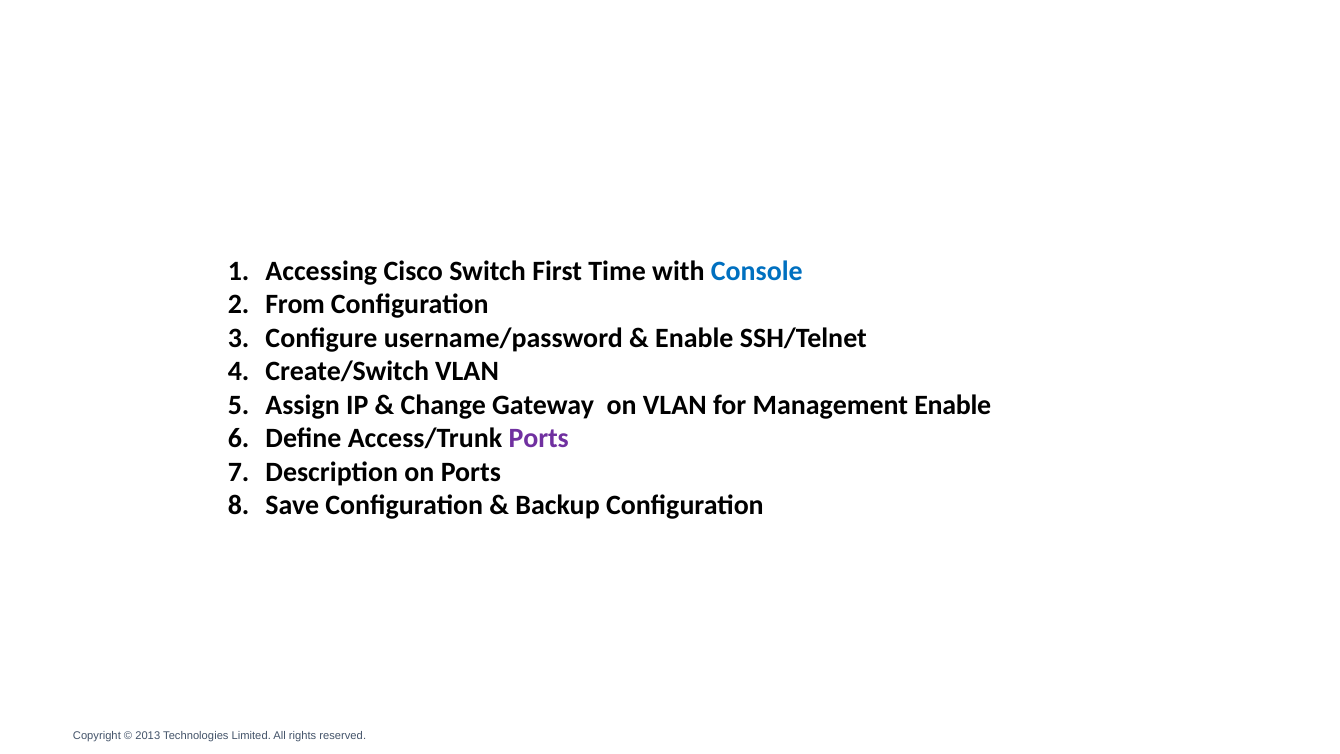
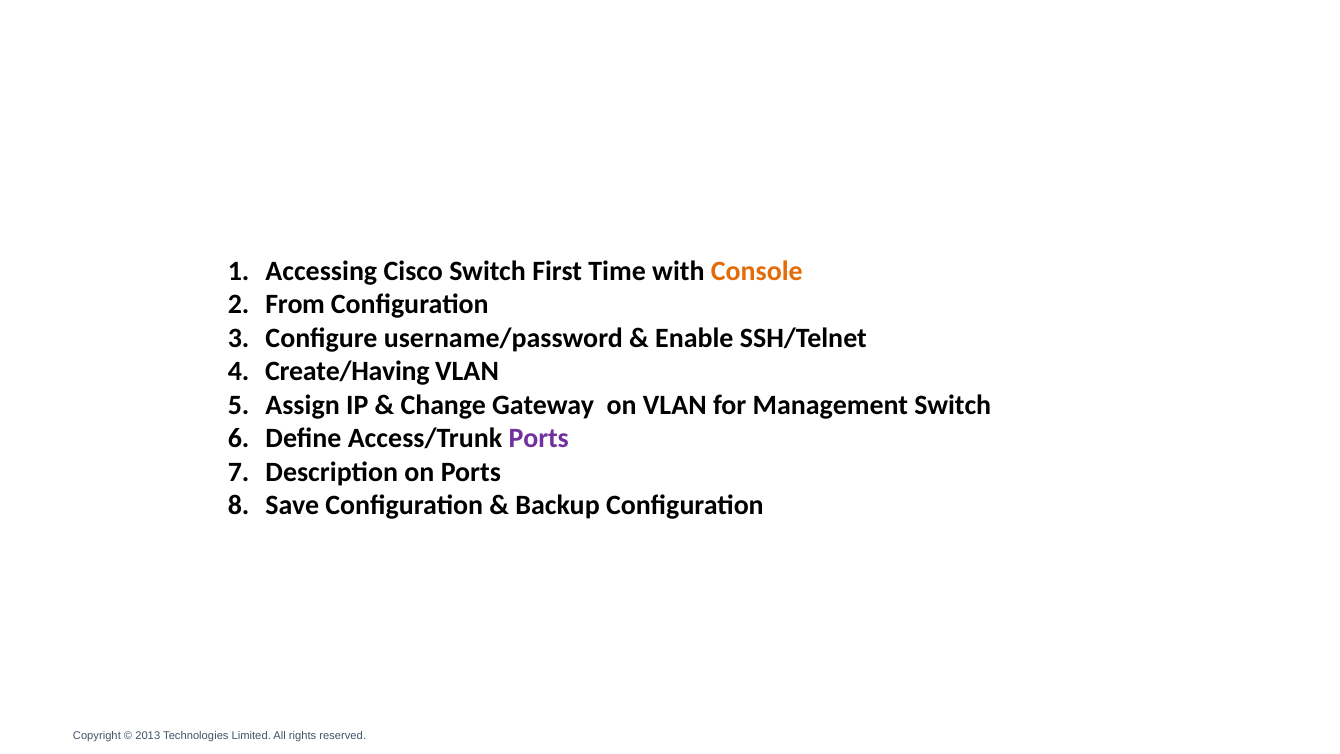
Console colour: blue -> orange
Create/Switch: Create/Switch -> Create/Having
Management Enable: Enable -> Switch
